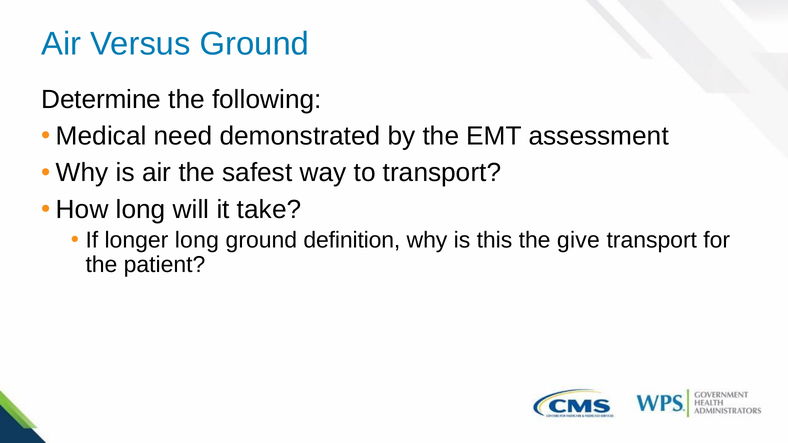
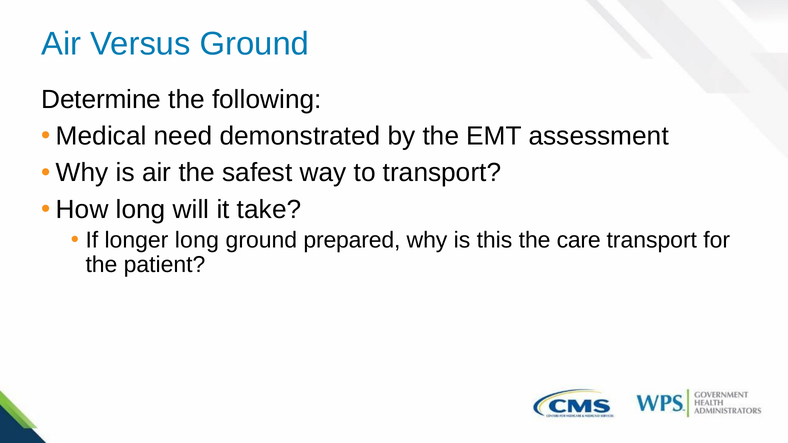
definition: definition -> prepared
give: give -> care
